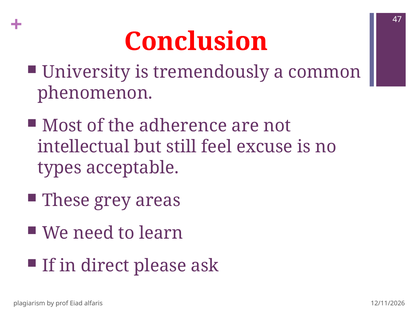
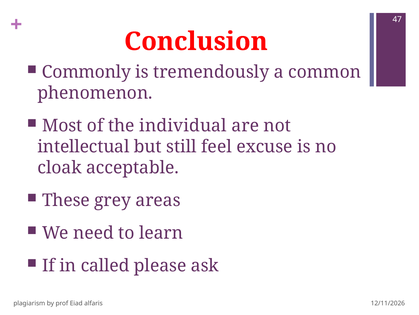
University: University -> Commonly
adherence: adherence -> individual
types: types -> cloak
direct: direct -> called
